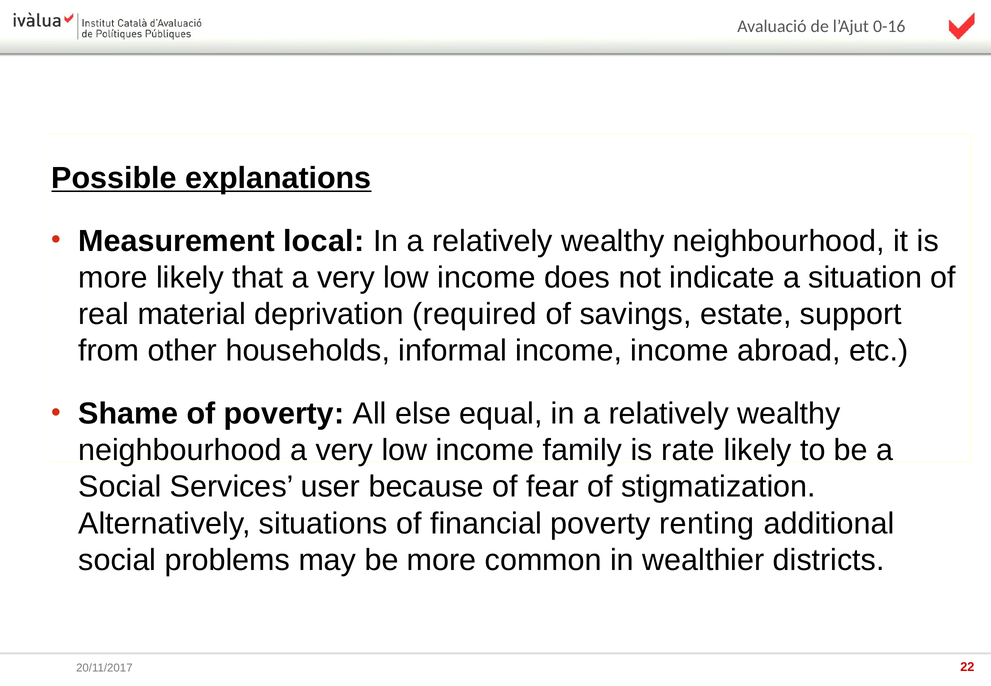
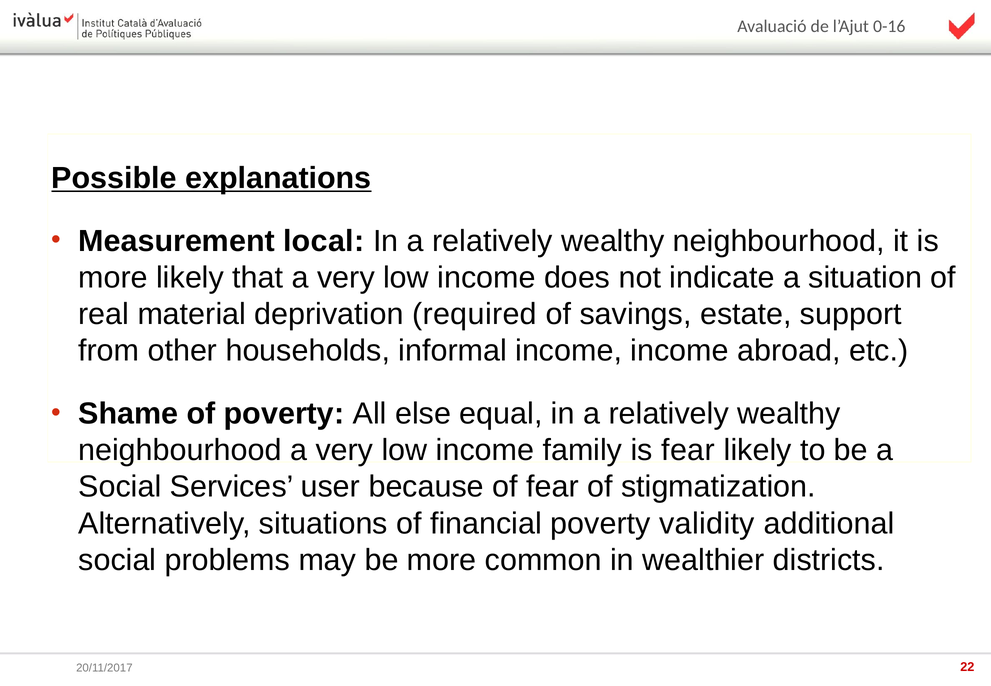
is rate: rate -> fear
renting: renting -> validity
